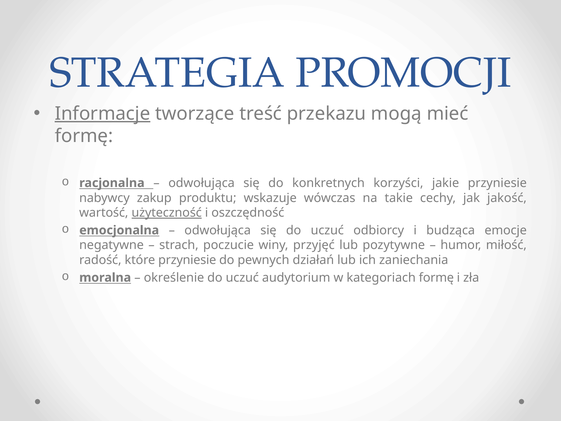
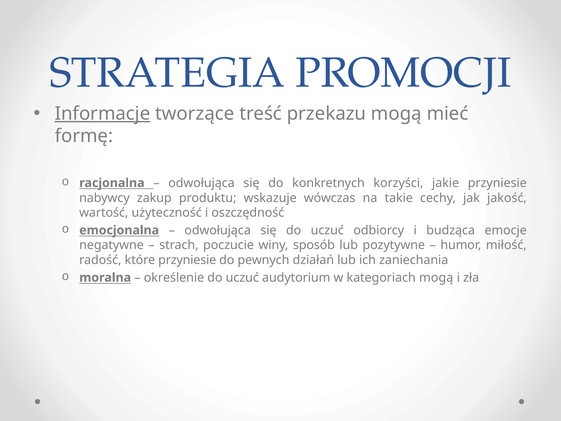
użyteczność underline: present -> none
przyjęć: przyjęć -> sposób
kategoriach formę: formę -> mogą
